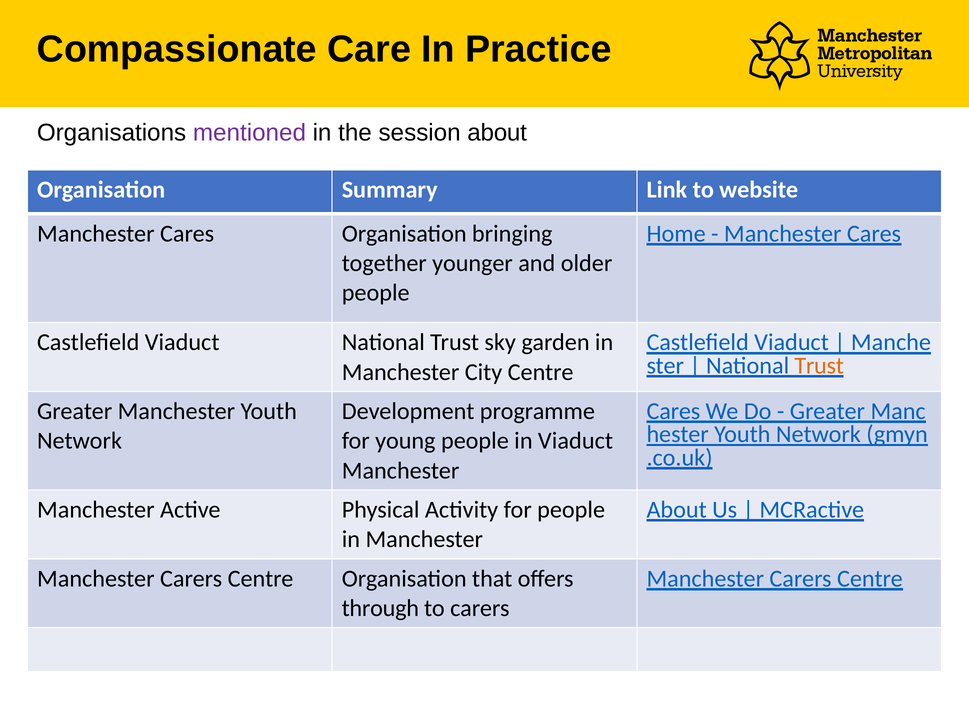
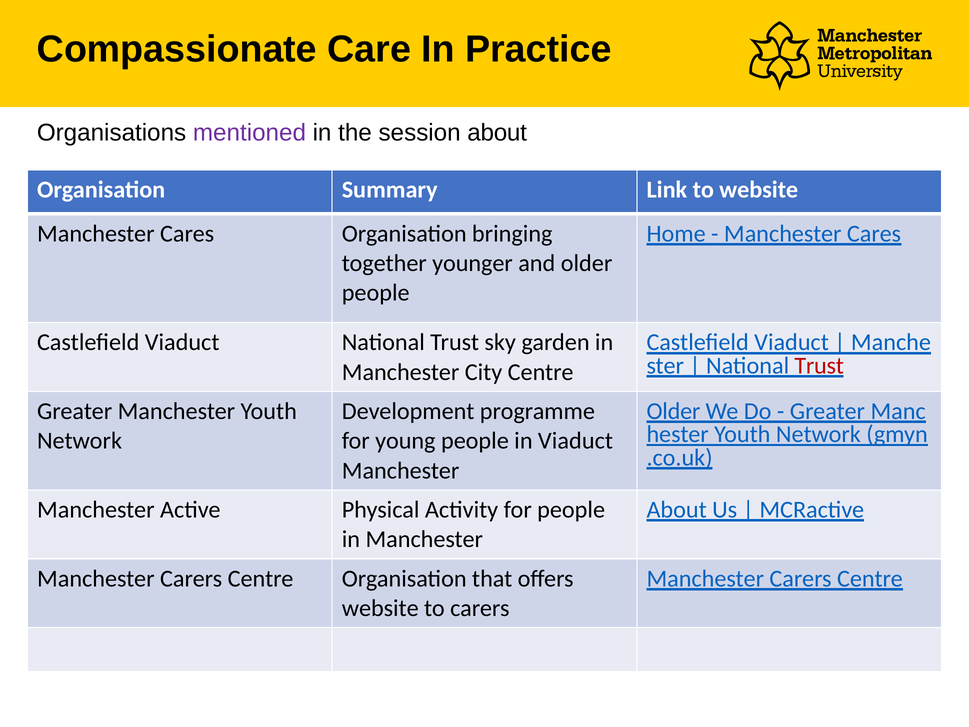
Trust at (819, 365) colour: orange -> red
Cares at (673, 411): Cares -> Older
through at (380, 608): through -> website
